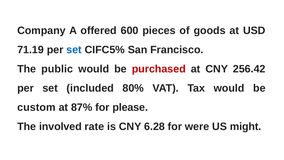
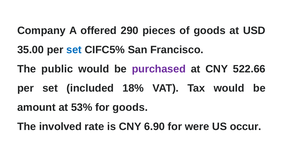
600: 600 -> 290
71.19: 71.19 -> 35.00
purchased colour: red -> purple
256.42: 256.42 -> 522.66
80%: 80% -> 18%
custom: custom -> amount
87%: 87% -> 53%
for please: please -> goods
6.28: 6.28 -> 6.90
might: might -> occur
